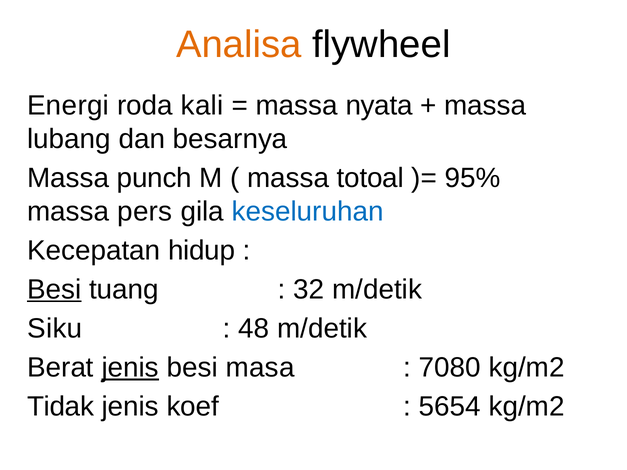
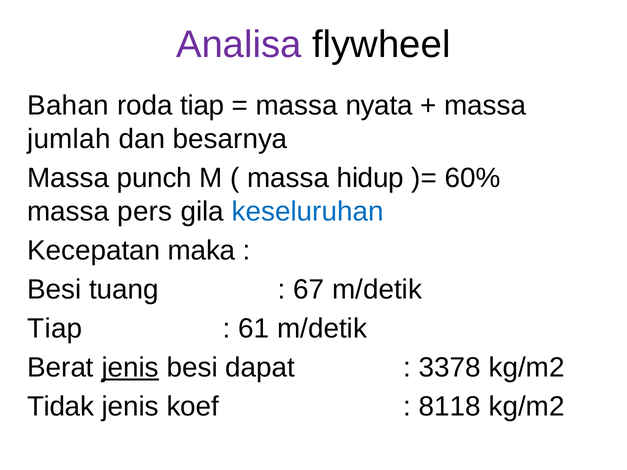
Analisa colour: orange -> purple
Energi: Energi -> Bahan
roda kali: kali -> tiap
lubang: lubang -> jumlah
totoal: totoal -> hidup
95%: 95% -> 60%
hidup: hidup -> maka
Besi at (54, 290) underline: present -> none
32: 32 -> 67
Siku at (55, 329): Siku -> Tiap
48: 48 -> 61
masa: masa -> dapat
7080: 7080 -> 3378
5654: 5654 -> 8118
